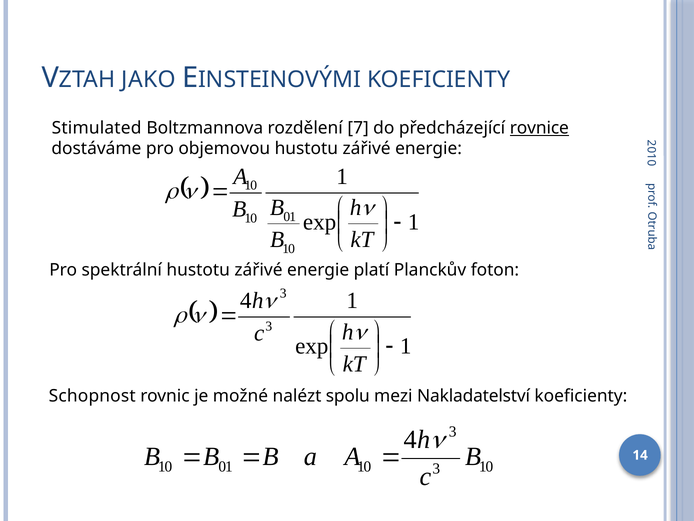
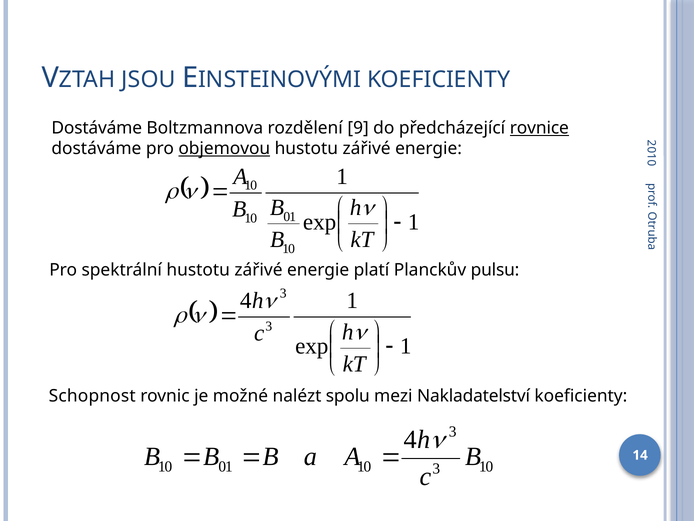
JAKO: JAKO -> JSOU
Stimulated at (97, 128): Stimulated -> Dostáváme
7: 7 -> 9
objemovou underline: none -> present
foton: foton -> pulsu
